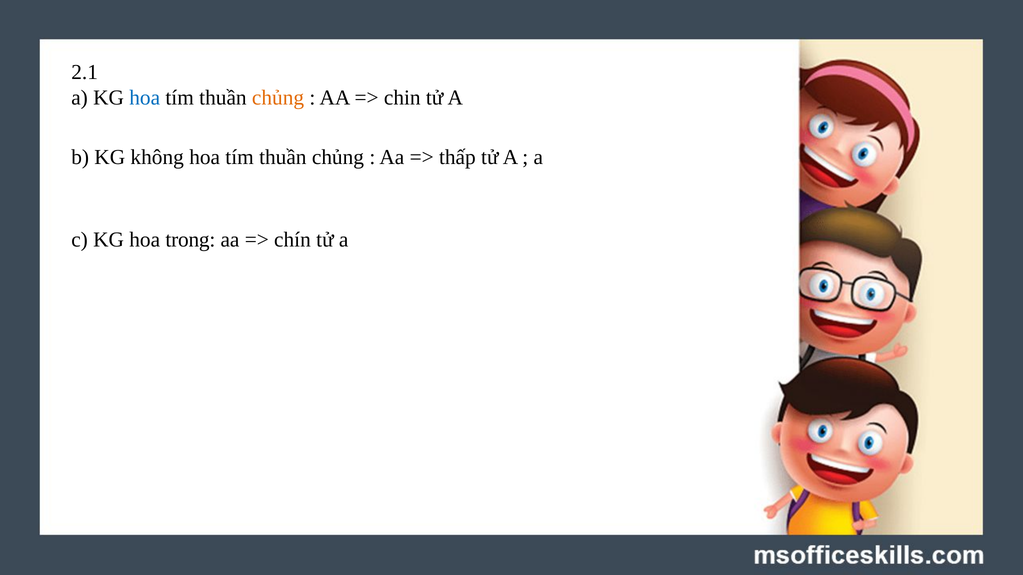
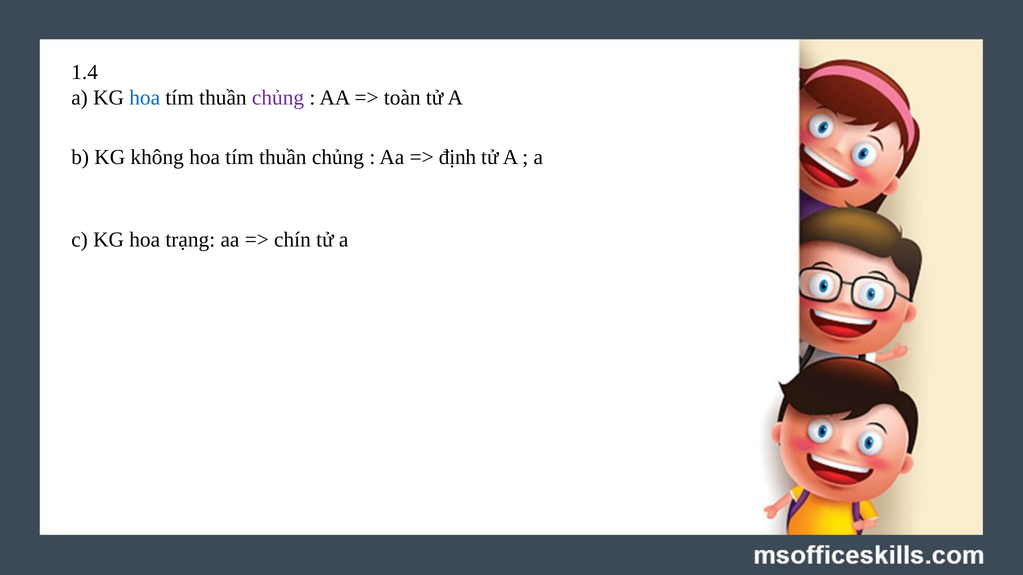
2.1: 2.1 -> 1.4
chủng at (278, 98) colour: orange -> purple
chin: chin -> toàn
thấp: thấp -> định
trong: trong -> trạng
